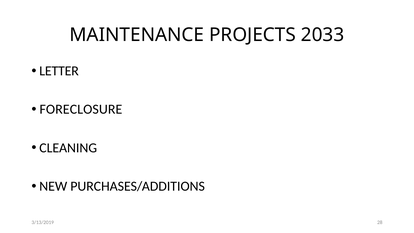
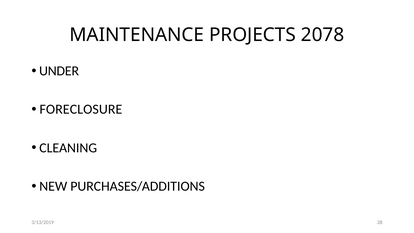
2033: 2033 -> 2078
LETTER: LETTER -> UNDER
